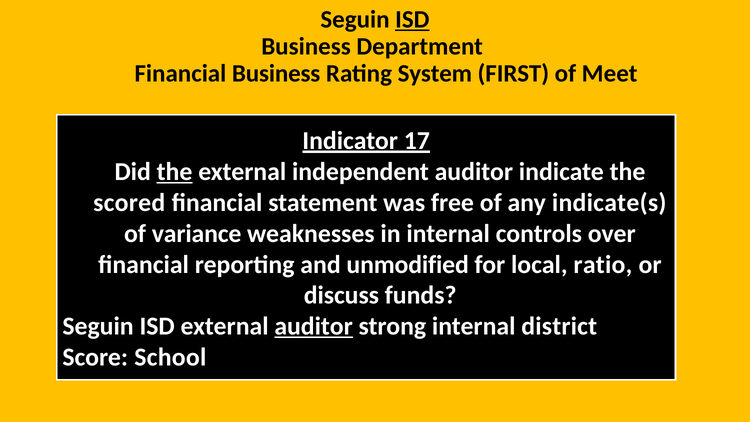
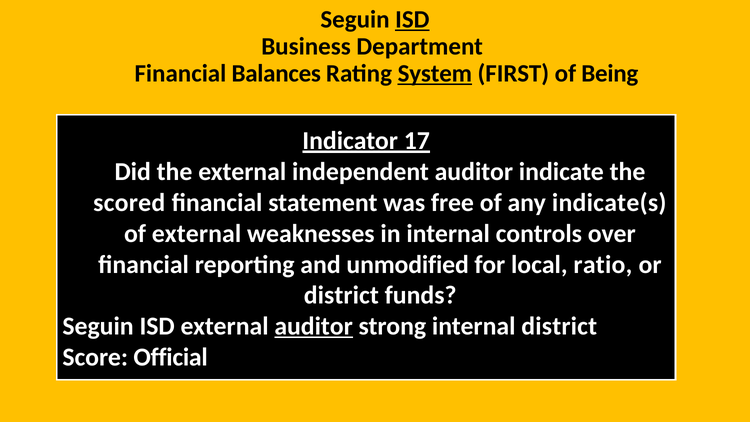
Financial Business: Business -> Balances
System underline: none -> present
Meet: Meet -> Being
the at (175, 172) underline: present -> none
of variance: variance -> external
discuss at (341, 295): discuss -> district
School: School -> Official
